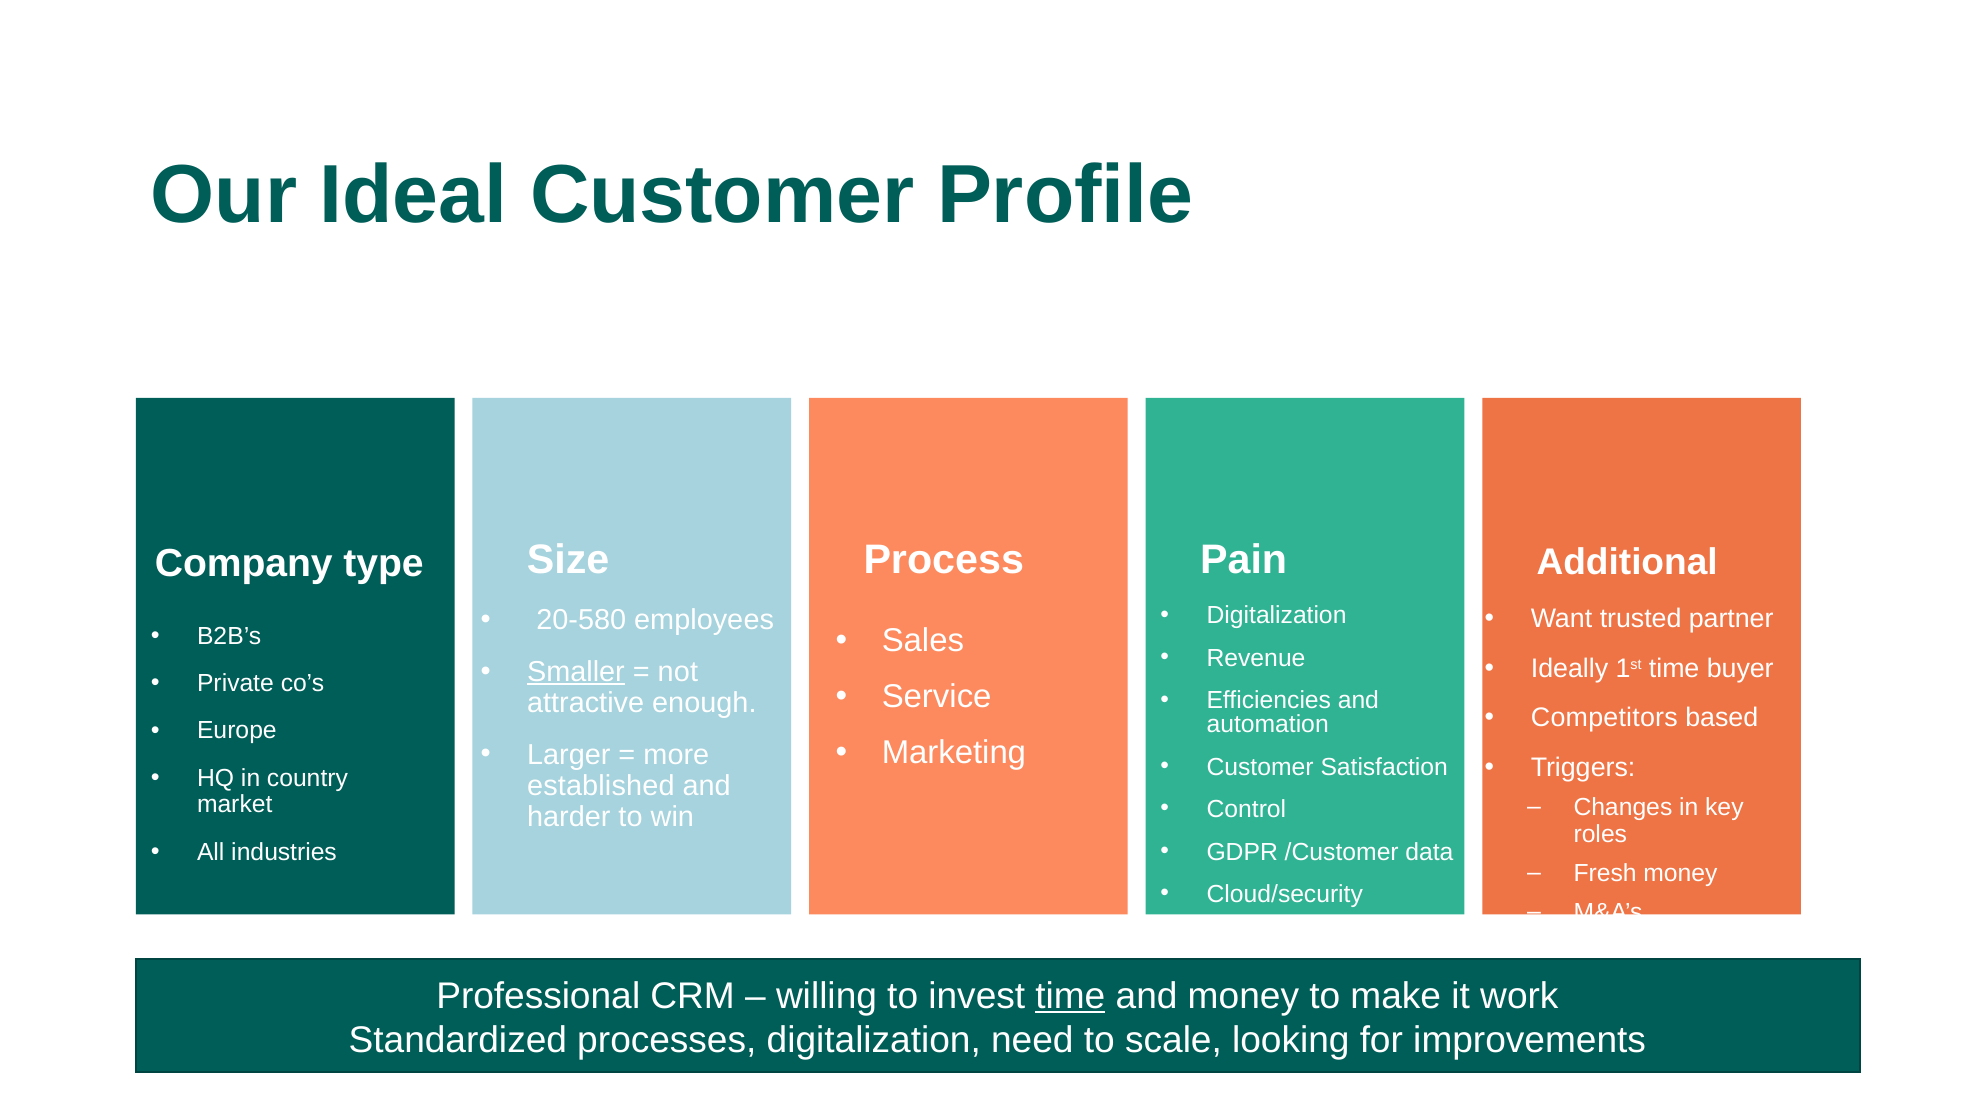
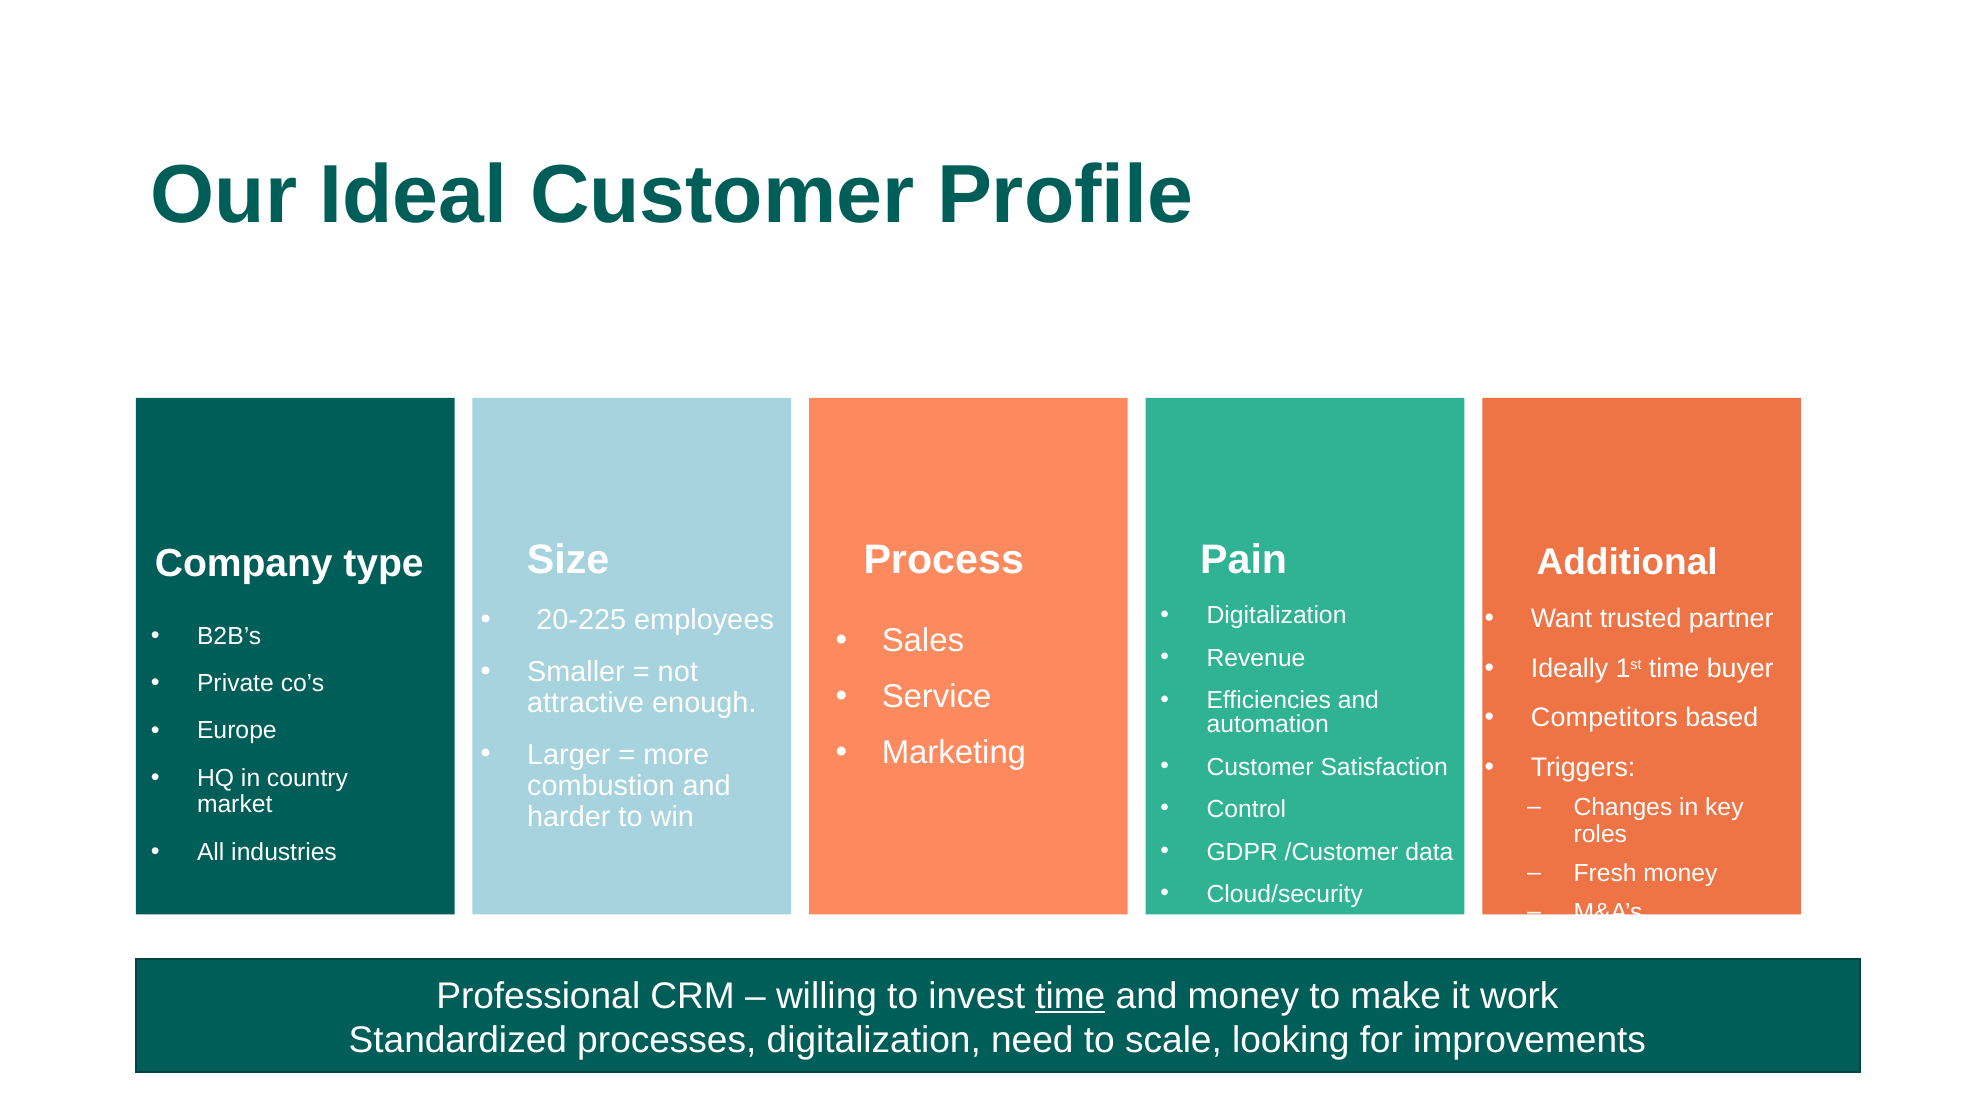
20-580: 20-580 -> 20-225
Smaller underline: present -> none
established: established -> combustion
